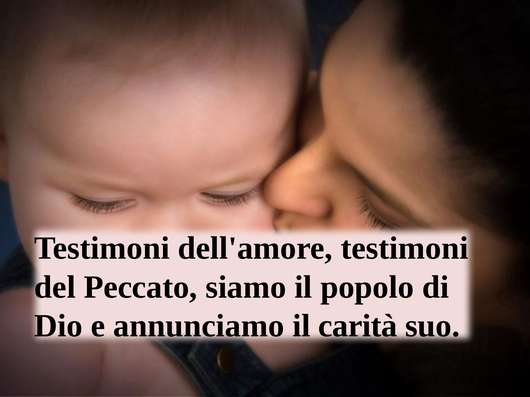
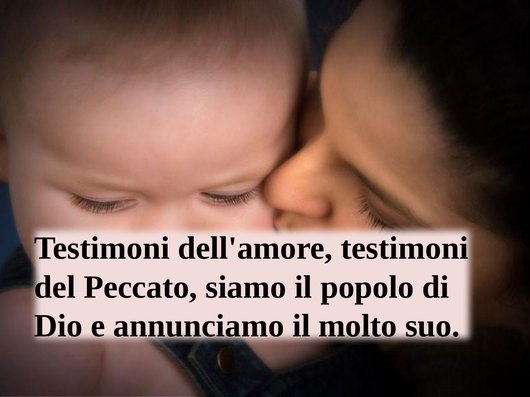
carità: carità -> molto
